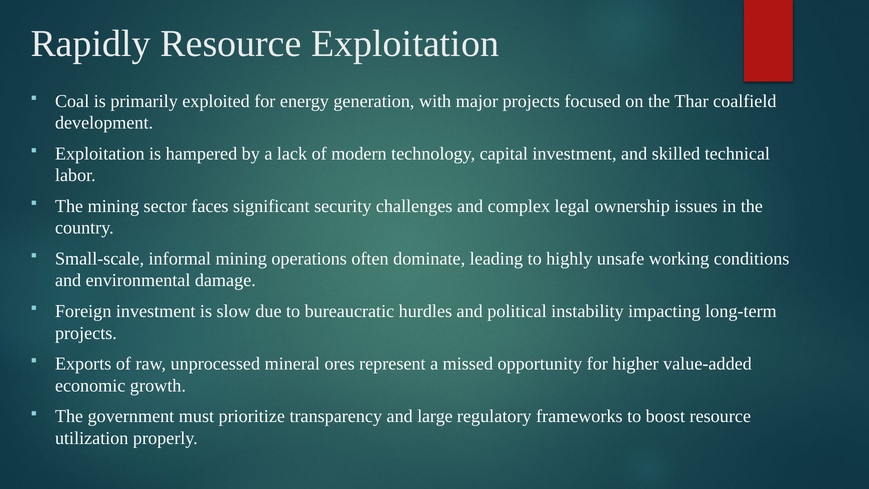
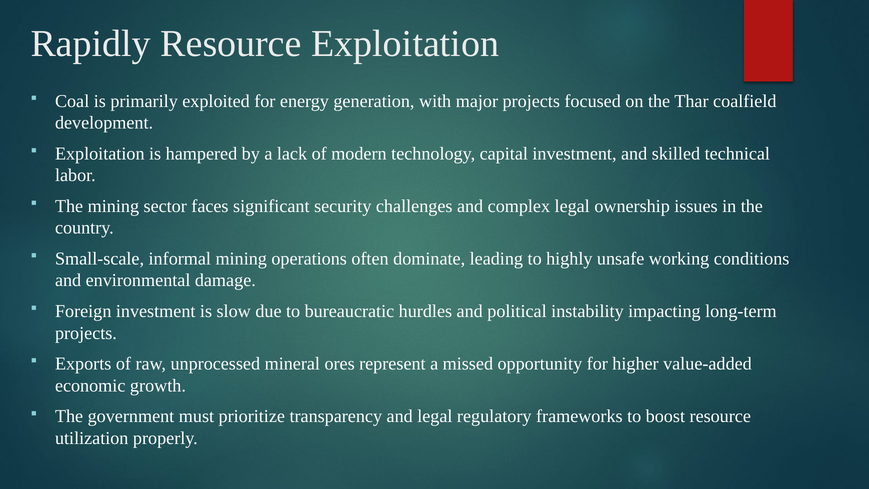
and large: large -> legal
